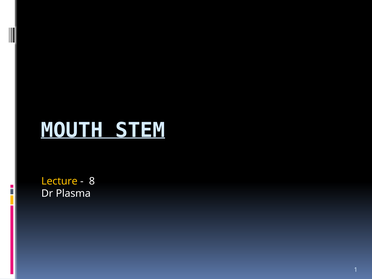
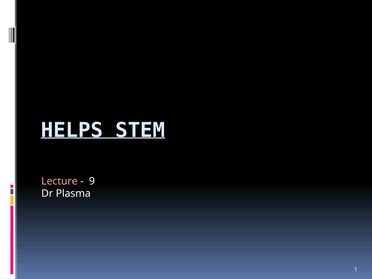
MOUTH: MOUTH -> HELPS
Lecture colour: yellow -> pink
8: 8 -> 9
